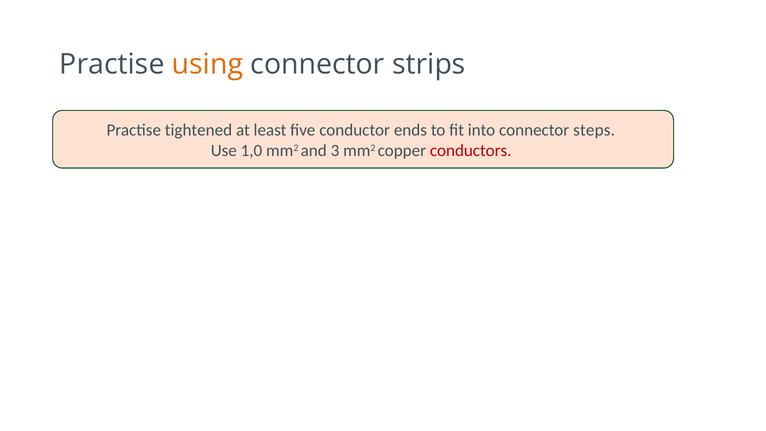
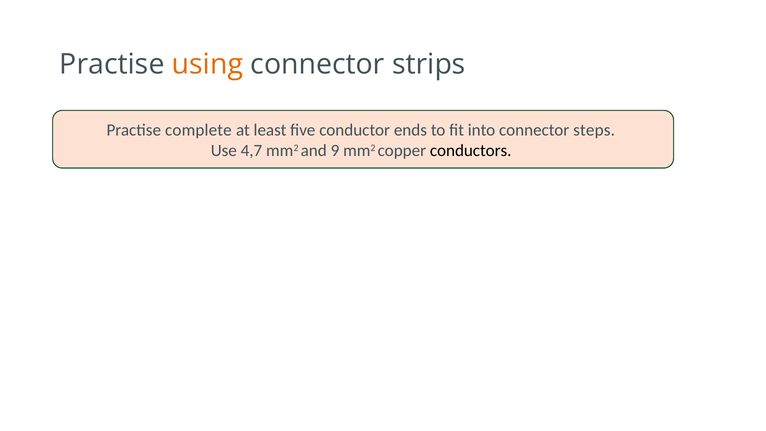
tightened: tightened -> complete
1,0: 1,0 -> 4,7
3: 3 -> 9
conductors colour: red -> black
